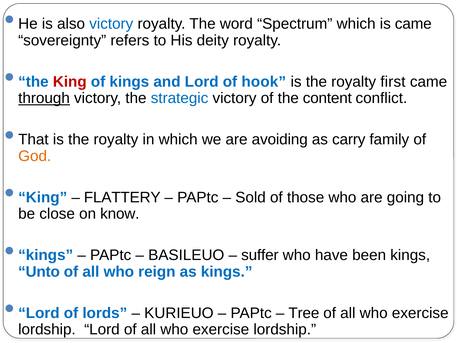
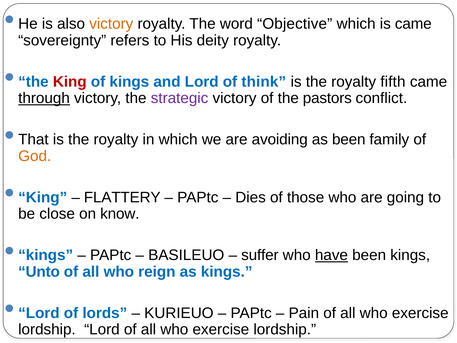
victory at (111, 24) colour: blue -> orange
Spectrum: Spectrum -> Objective
hook: hook -> think
first: first -> fifth
strategic colour: blue -> purple
content: content -> pastors
as carry: carry -> been
Sold: Sold -> Dies
have underline: none -> present
Tree: Tree -> Pain
